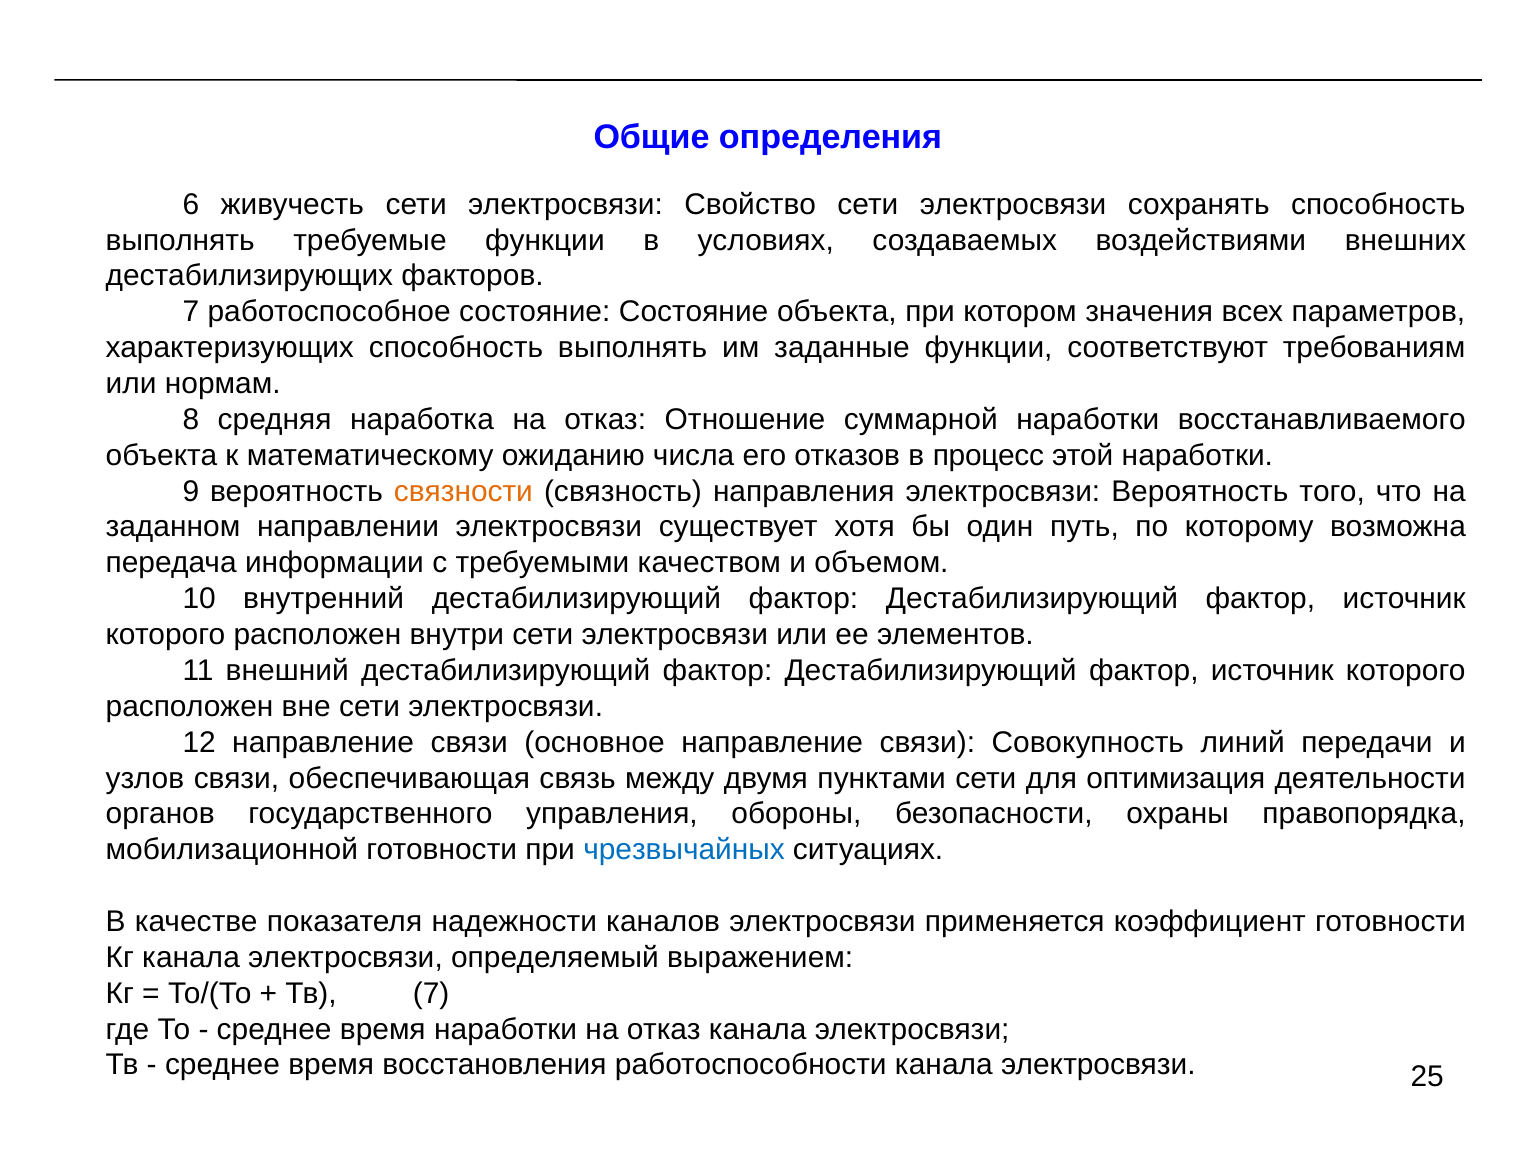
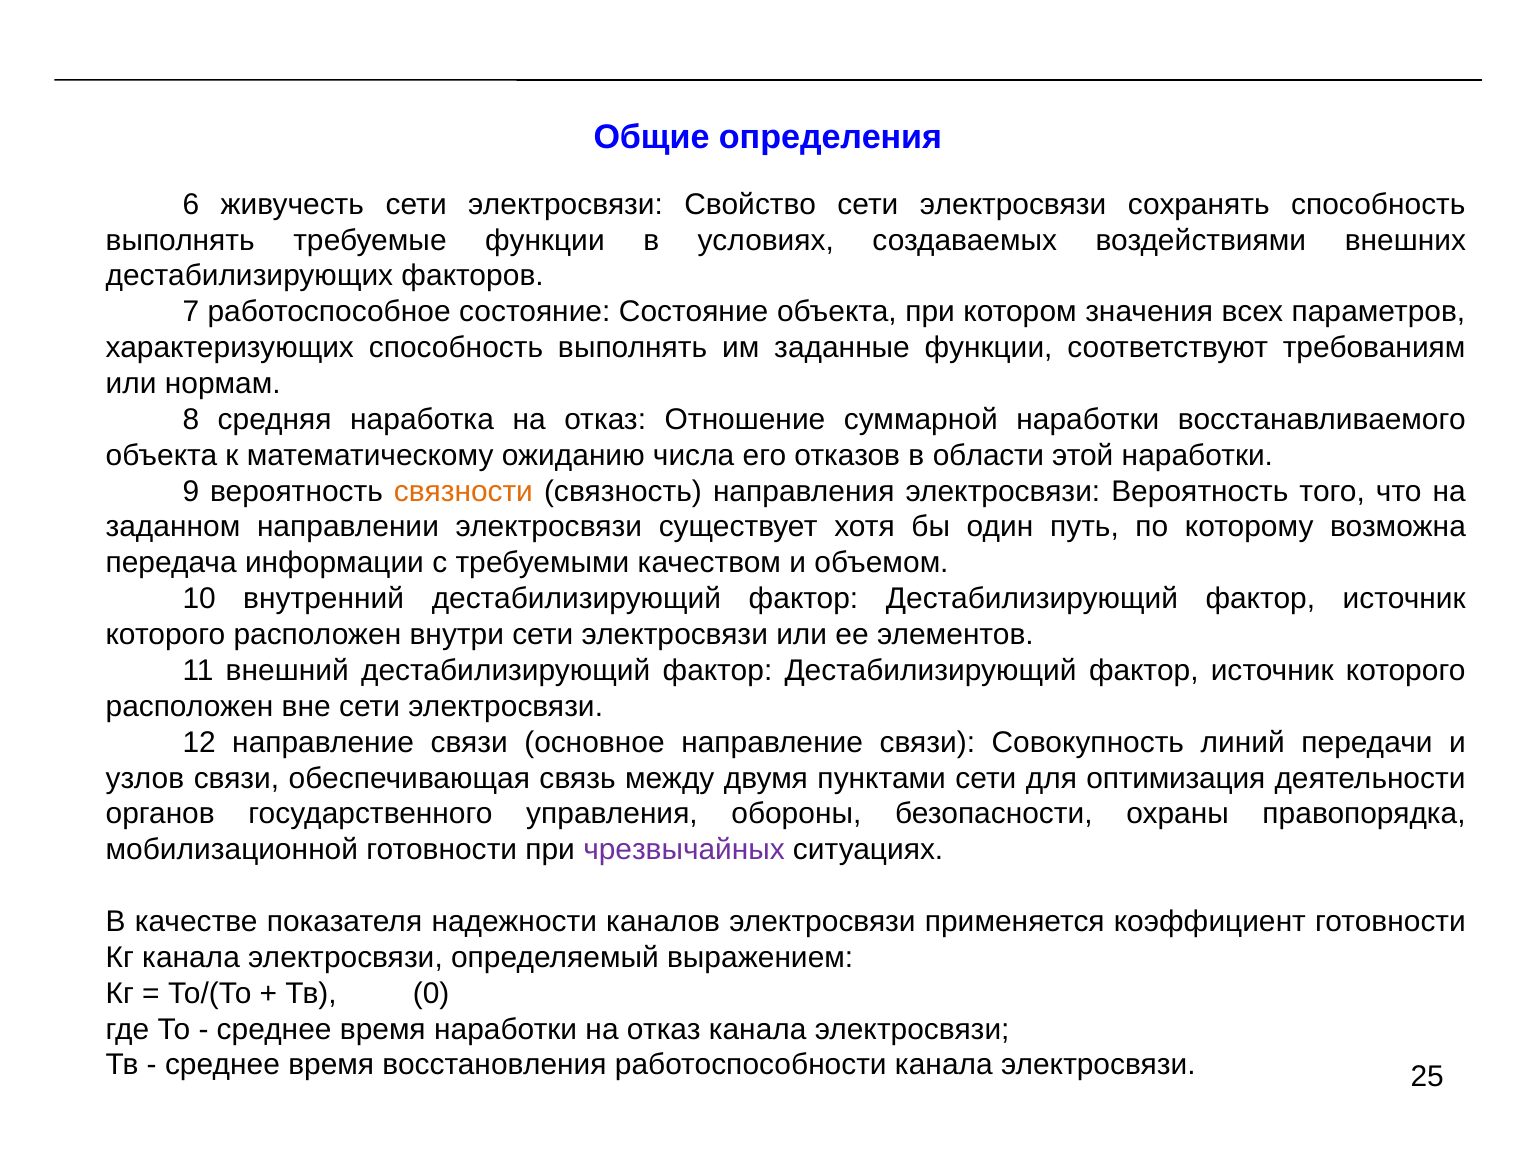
процесс: процесс -> области
чрезвычайных colour: blue -> purple
Тв 7: 7 -> 0
